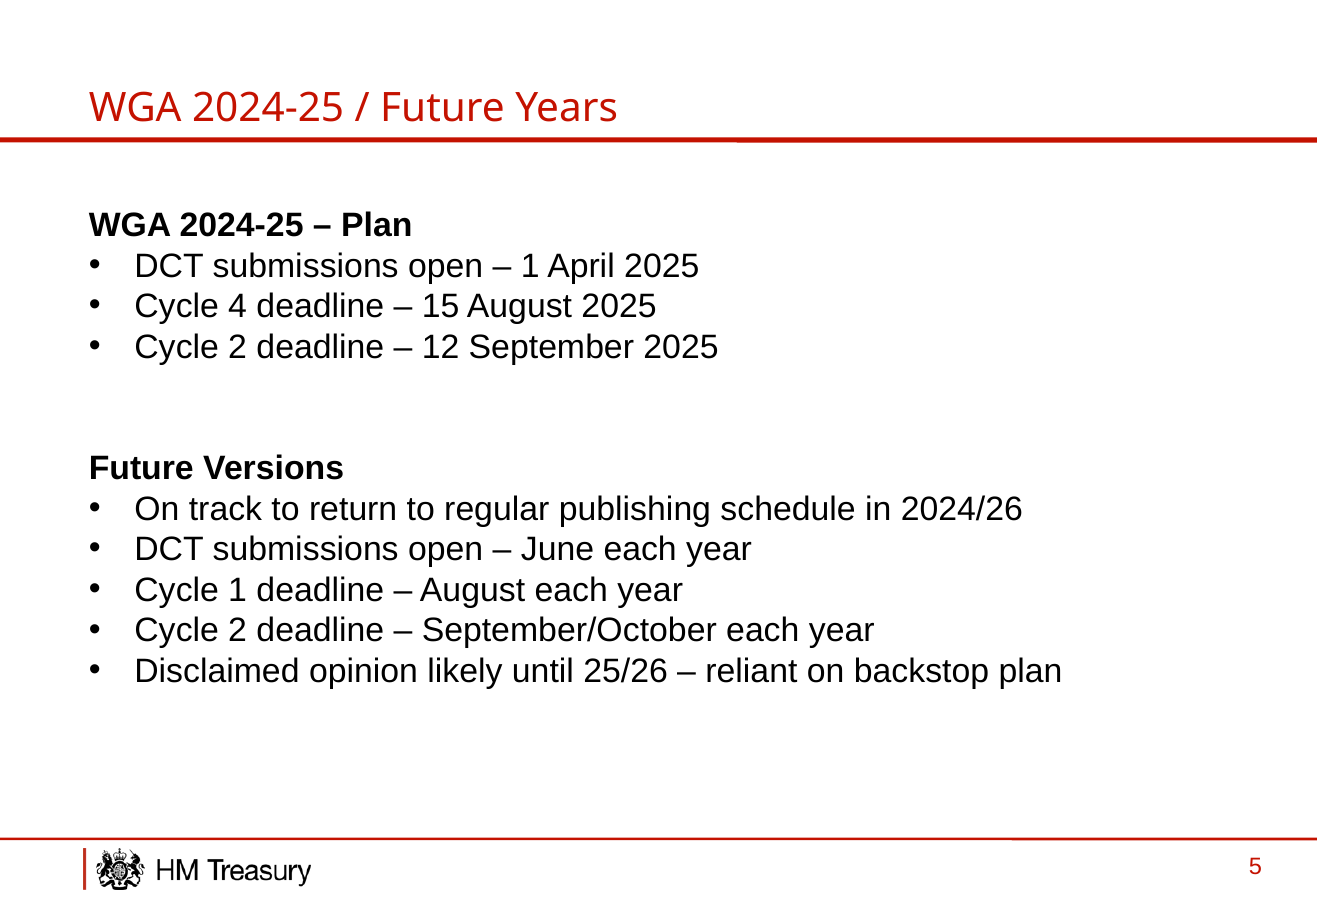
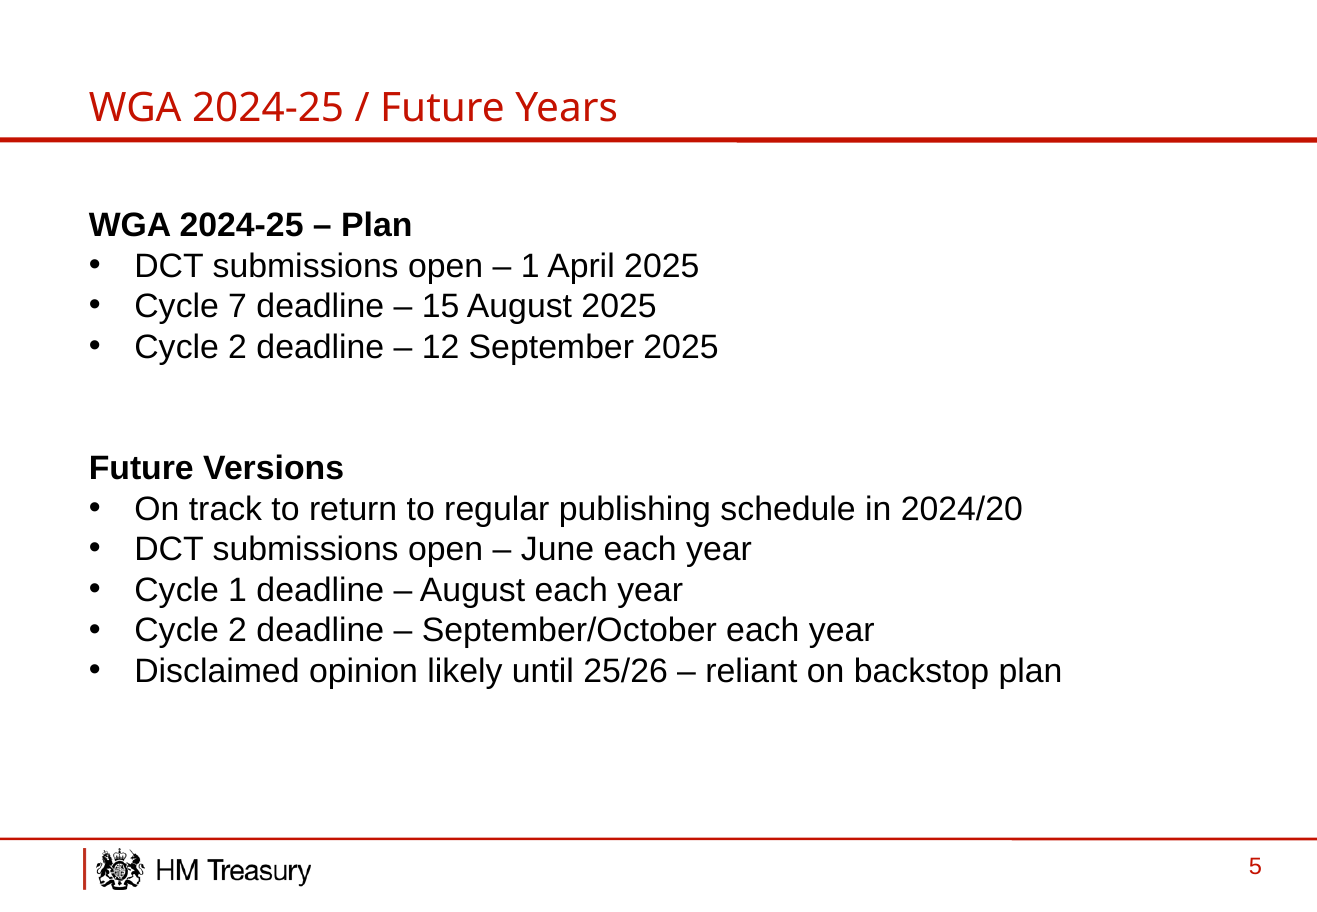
4: 4 -> 7
2024/26: 2024/26 -> 2024/20
